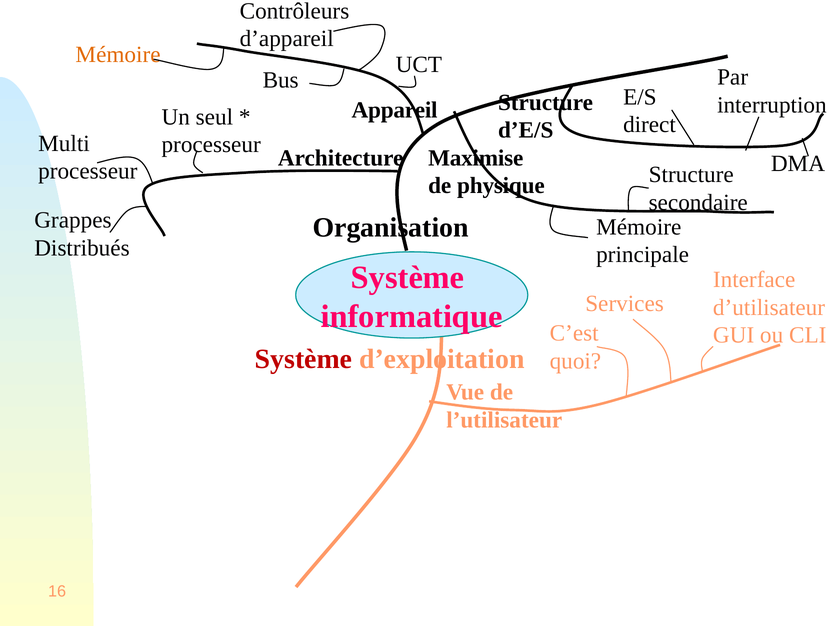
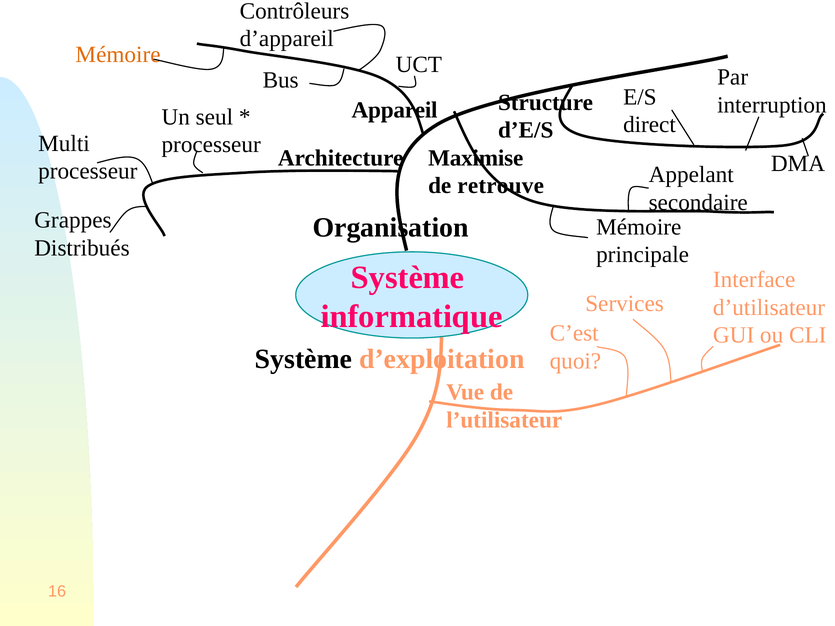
Structure at (691, 175): Structure -> Appelant
physique: physique -> retrouve
Système at (304, 359) colour: red -> black
